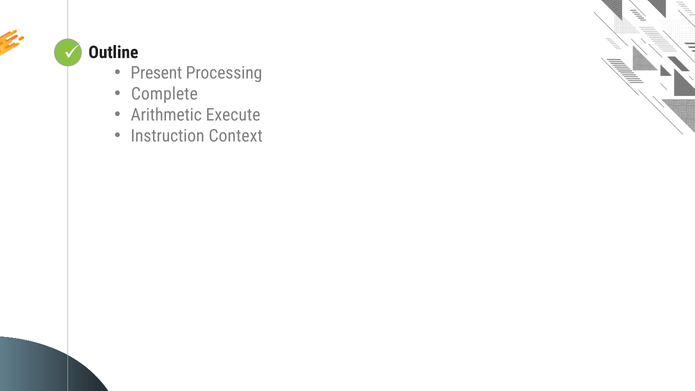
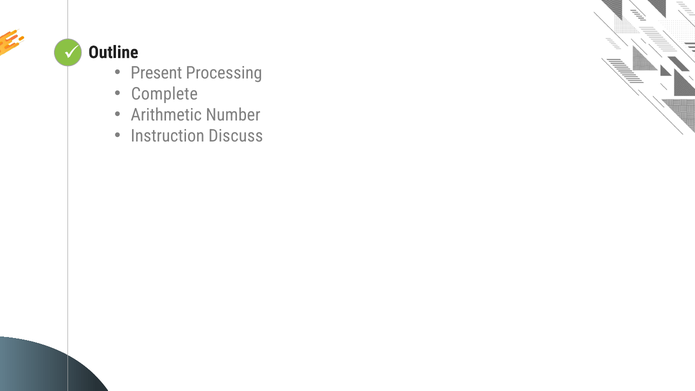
Execute: Execute -> Number
Context: Context -> Discuss
